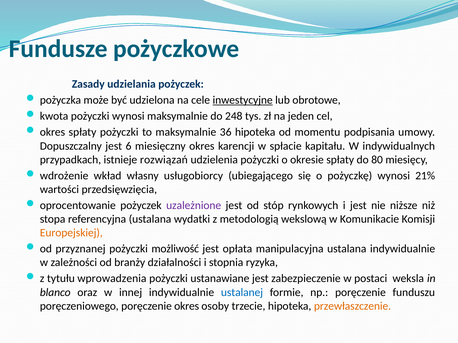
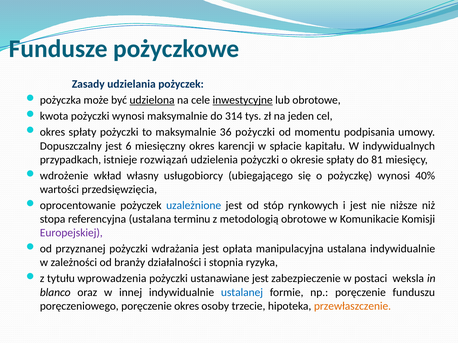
udzielona underline: none -> present
248: 248 -> 314
36 hipoteka: hipoteka -> pożyczki
80: 80 -> 81
21%: 21% -> 40%
uzależnione colour: purple -> blue
wydatki: wydatki -> terminu
metodologią wekslową: wekslową -> obrotowe
Europejskiej colour: orange -> purple
możliwość: możliwość -> wdrażania
